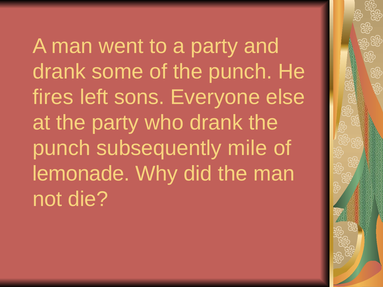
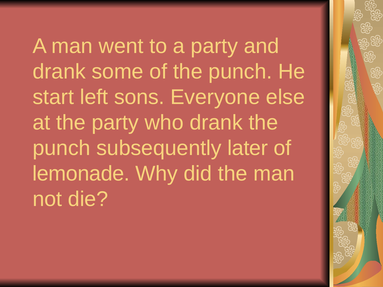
fires: fires -> start
mile: mile -> later
